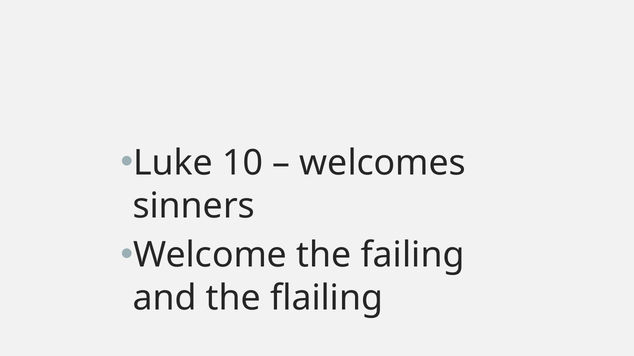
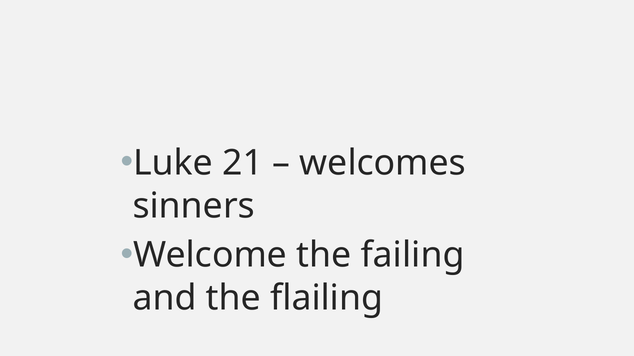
10: 10 -> 21
